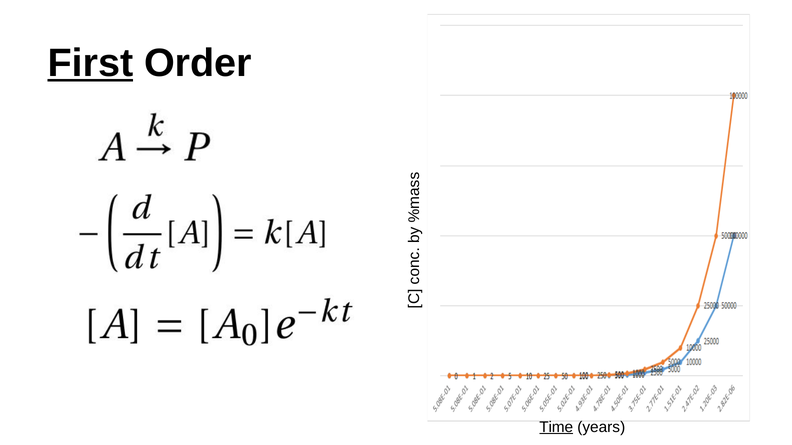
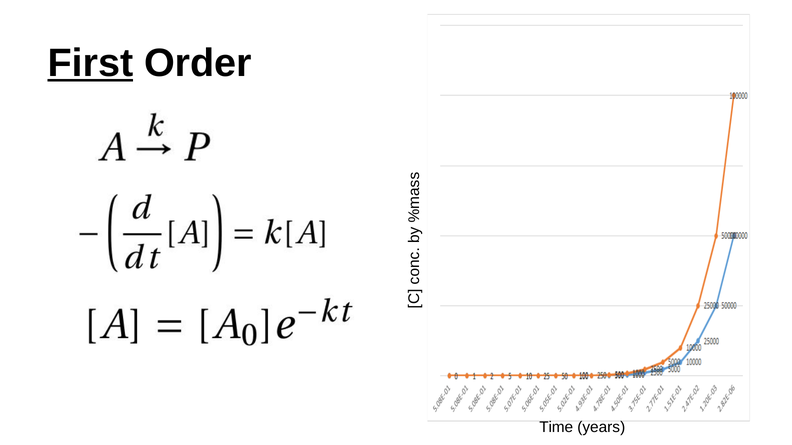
Time underline: present -> none
